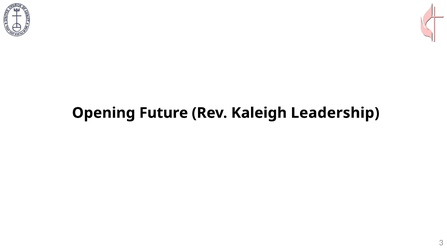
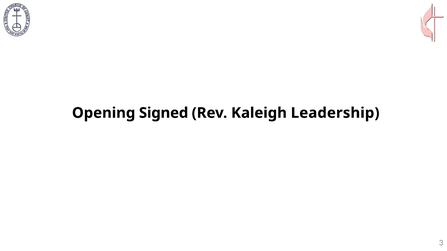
Future: Future -> Signed
